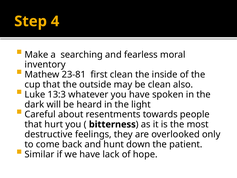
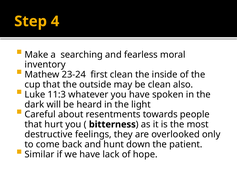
23-81: 23-81 -> 23-24
13:3: 13:3 -> 11:3
